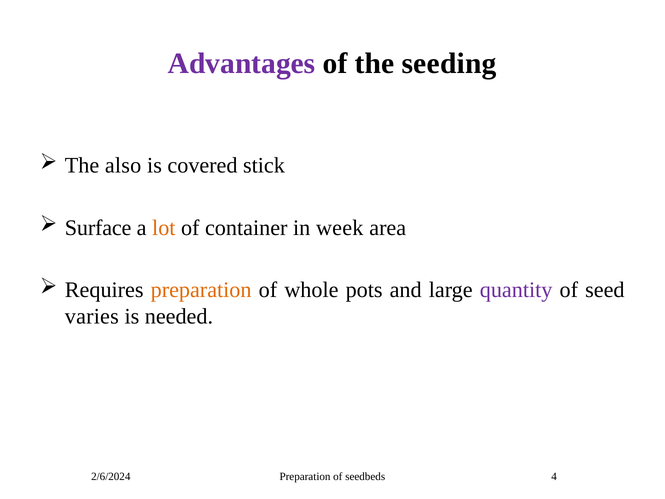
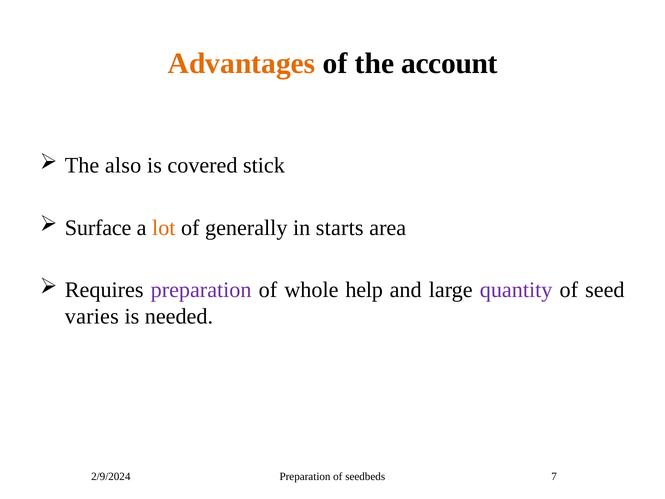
Advantages colour: purple -> orange
seeding: seeding -> account
container: container -> generally
week: week -> starts
preparation at (201, 290) colour: orange -> purple
pots: pots -> help
2/6/2024: 2/6/2024 -> 2/9/2024
4: 4 -> 7
